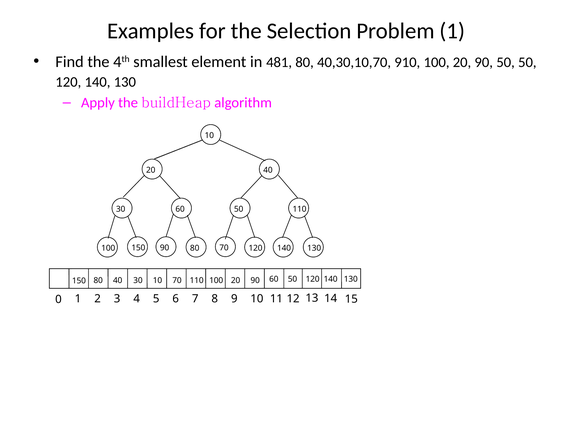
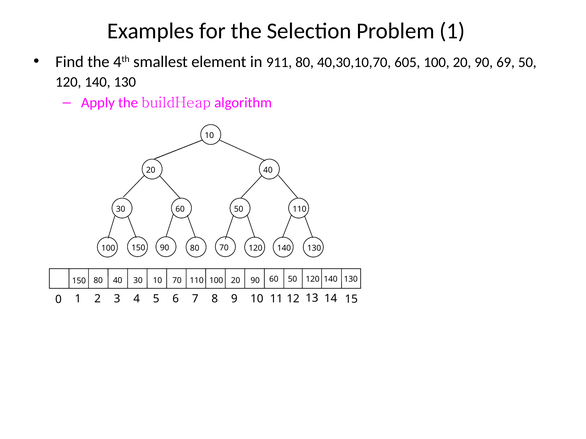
481: 481 -> 911
910: 910 -> 605
90 50: 50 -> 69
